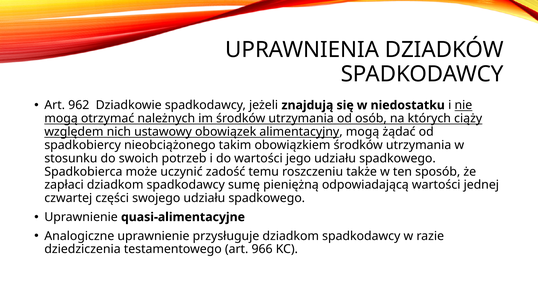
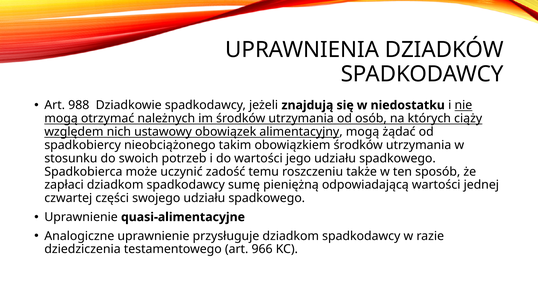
962: 962 -> 988
